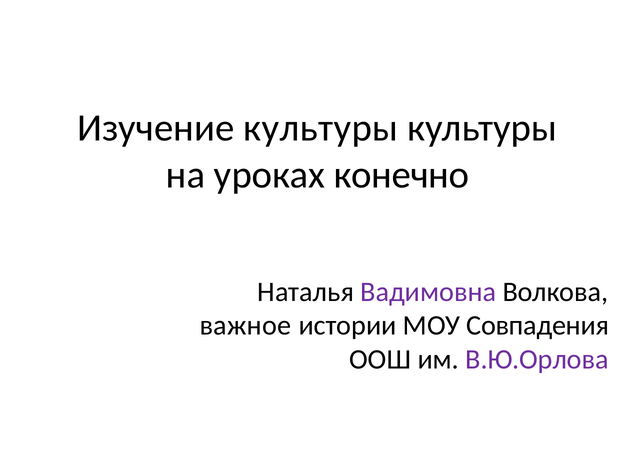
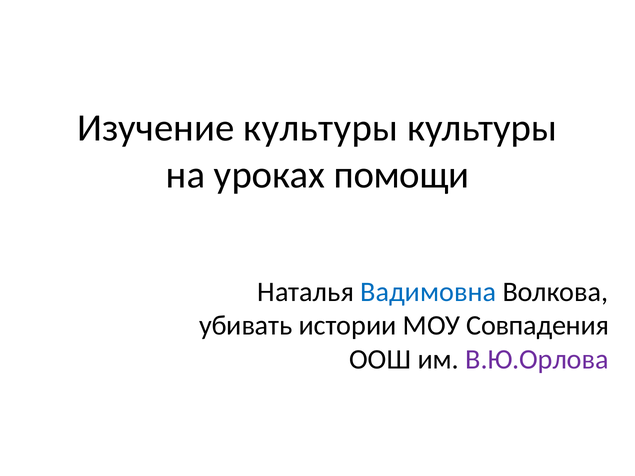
конечно: конечно -> помощи
Вадимовна colour: purple -> blue
важное: важное -> убивать
